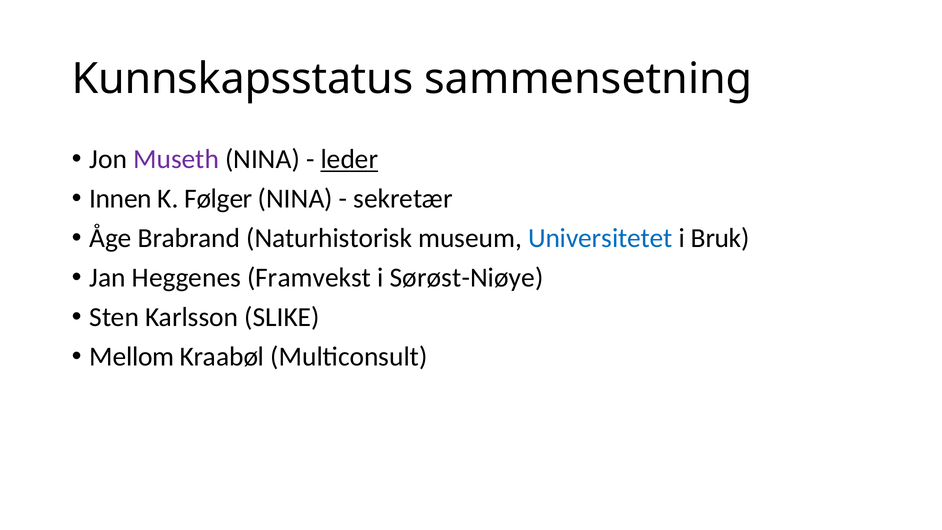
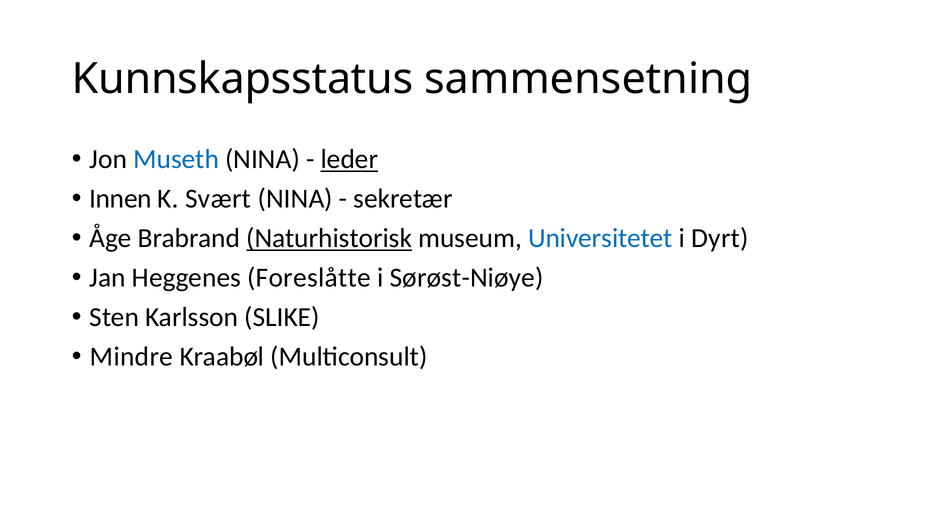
Museth colour: purple -> blue
Følger: Følger -> Svært
Naturhistorisk underline: none -> present
Bruk: Bruk -> Dyrt
Framvekst: Framvekst -> Foreslåtte
Mellom: Mellom -> Mindre
